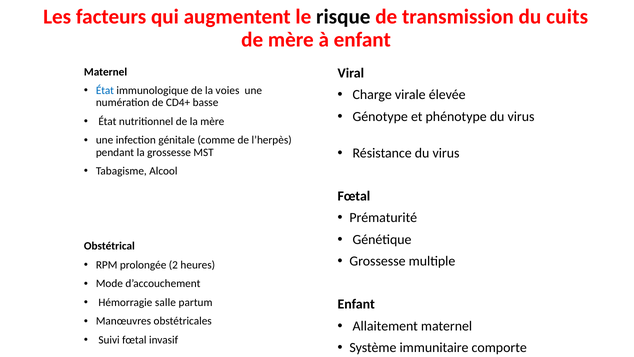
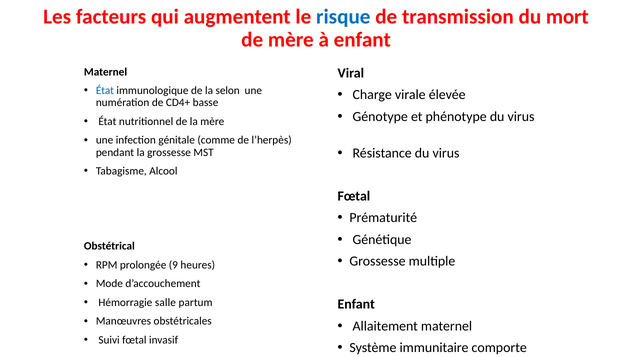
risque colour: black -> blue
cuits: cuits -> mort
voies: voies -> selon
2: 2 -> 9
